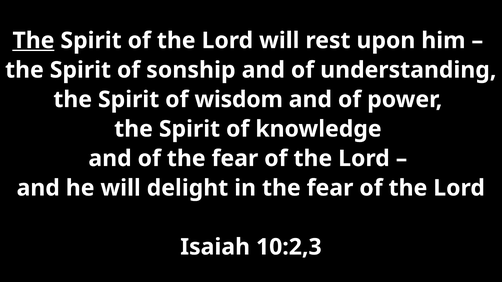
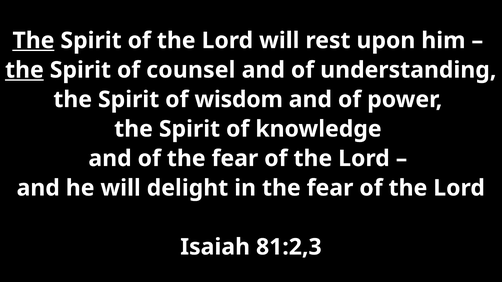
the at (24, 70) underline: none -> present
sonship: sonship -> counsel
10:2,3: 10:2,3 -> 81:2,3
